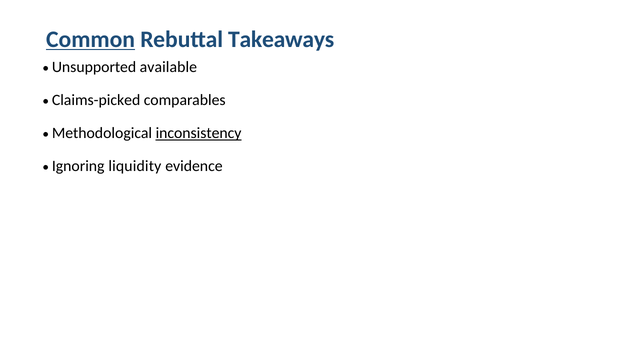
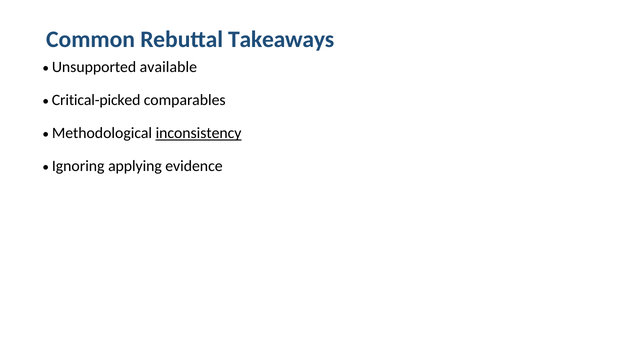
Common underline: present -> none
Claims-picked: Claims-picked -> Critical-picked
liquidity: liquidity -> applying
